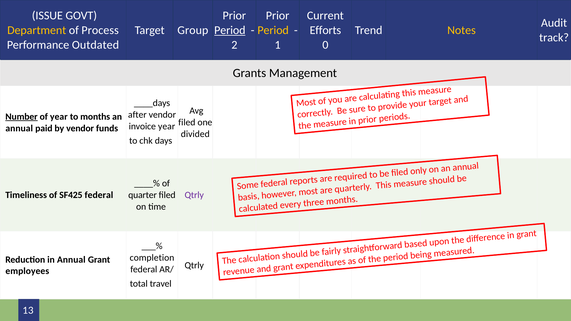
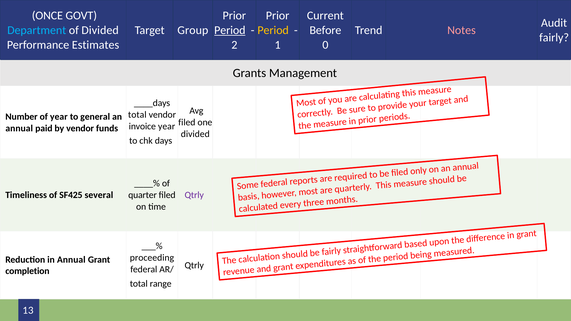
ISSUE: ISSUE -> ONCE
Department colour: yellow -> light blue
of Process: Process -> Divided
Efforts: Efforts -> Before
Notes colour: yellow -> pink
track at (554, 37): track -> fairly
Outdated: Outdated -> Estimates
after at (137, 115): after -> total
Number underline: present -> none
to months: months -> general
SF425 federal: federal -> several
completion: completion -> proceeding
employees: employees -> completion
travel: travel -> range
